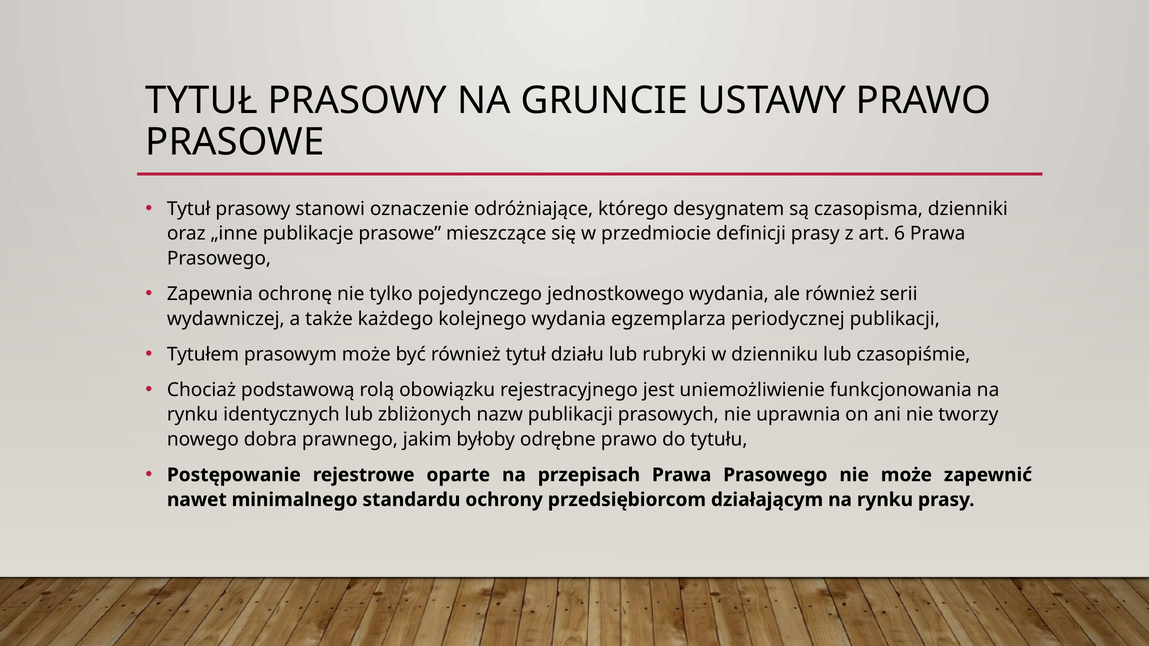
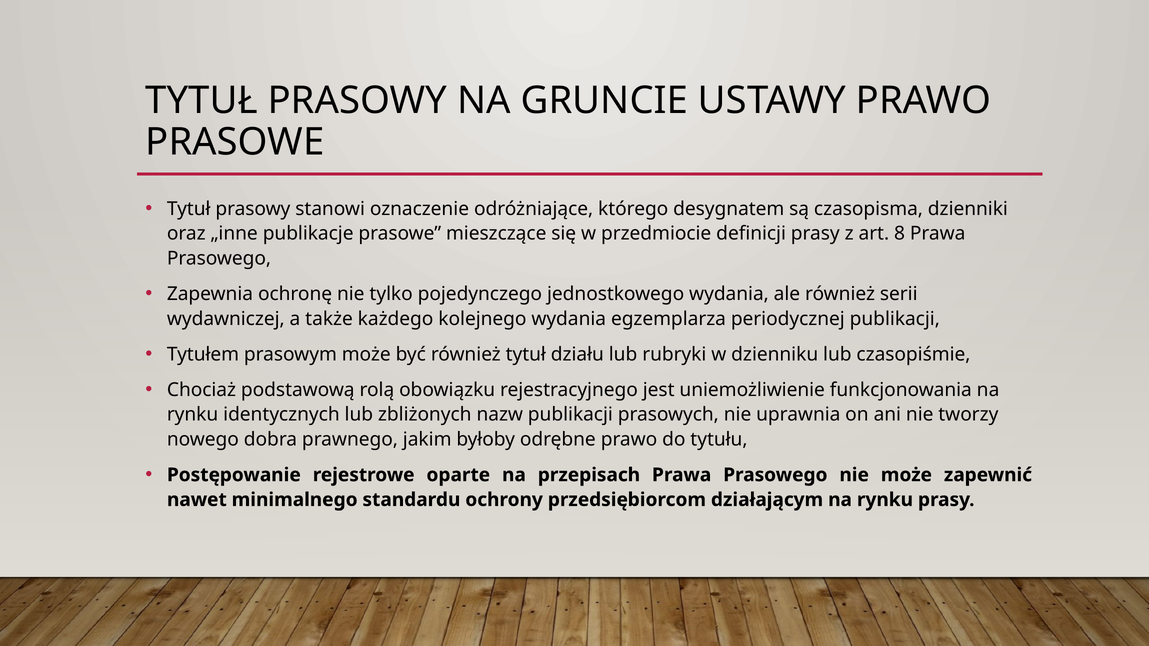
6: 6 -> 8
